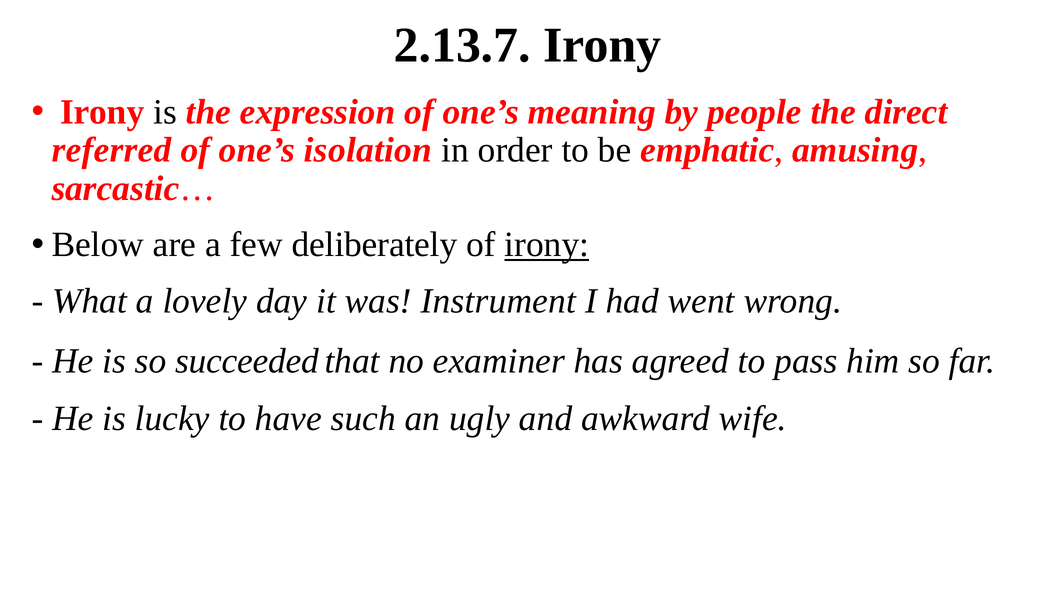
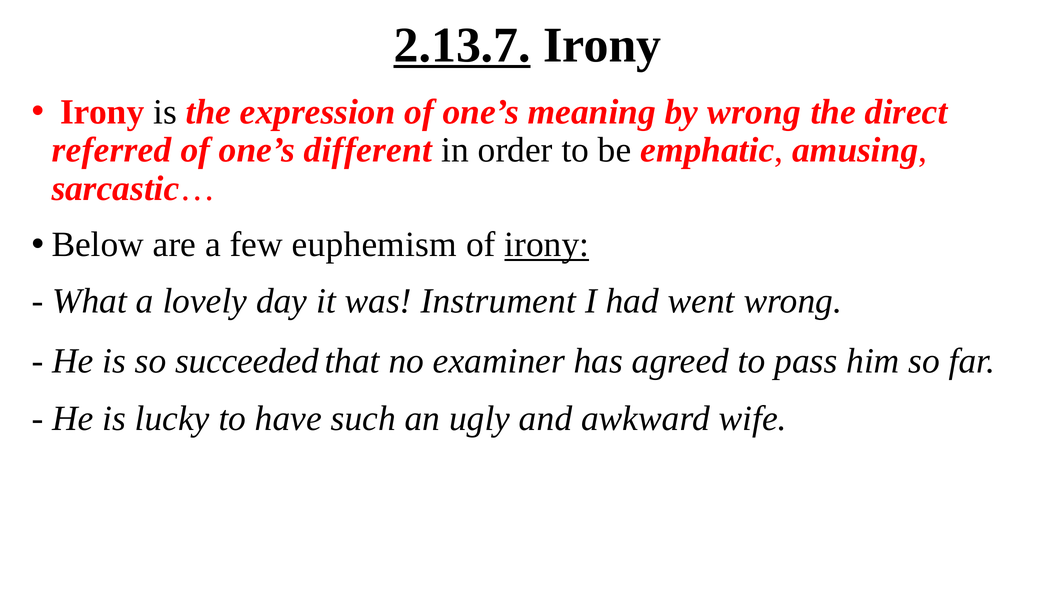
2.13.7 underline: none -> present
by people: people -> wrong
isolation: isolation -> different
deliberately: deliberately -> euphemism
